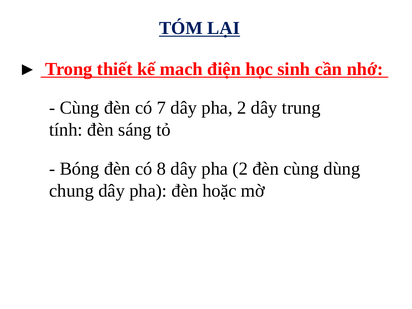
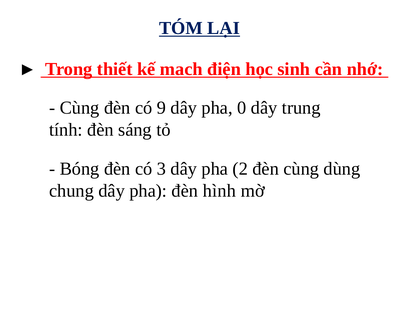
7: 7 -> 9
2 at (242, 108): 2 -> 0
8: 8 -> 3
hoặc: hoặc -> hình
